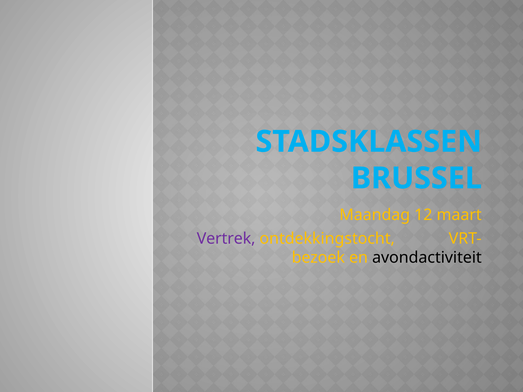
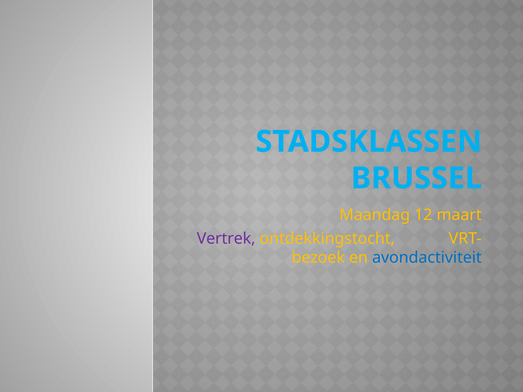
avondactiviteit colour: black -> blue
